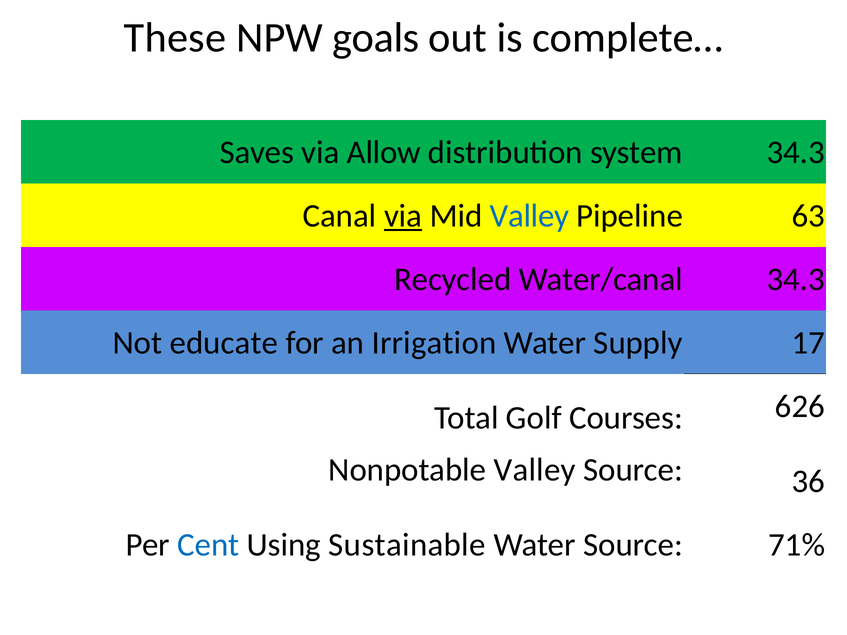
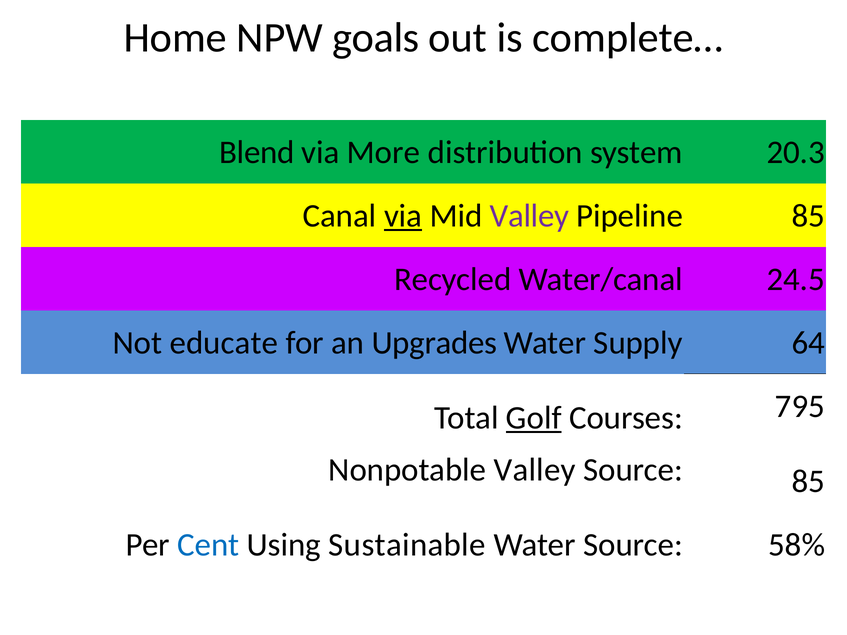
These: These -> Home
Saves: Saves -> Blend
Allow: Allow -> More
system 34.3: 34.3 -> 20.3
Valley at (529, 216) colour: blue -> purple
Pipeline 63: 63 -> 85
Water/canal 34.3: 34.3 -> 24.5
Irrigation: Irrigation -> Upgrades
17: 17 -> 64
Golf underline: none -> present
626: 626 -> 795
Source 36: 36 -> 85
71%: 71% -> 58%
